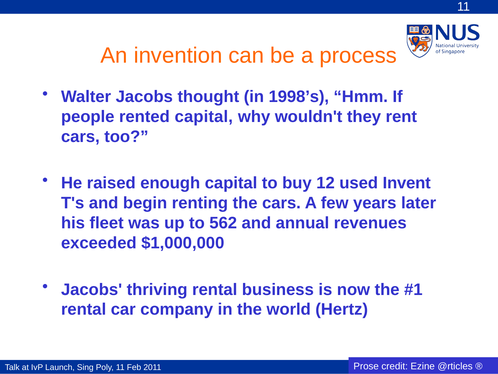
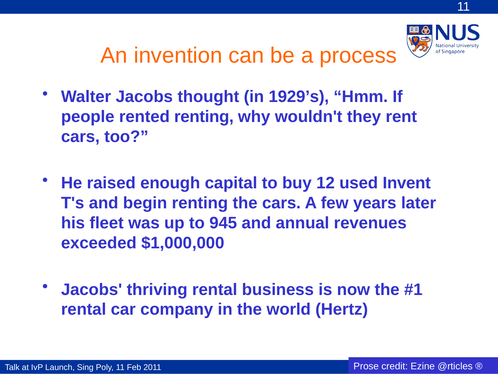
1998’s: 1998’s -> 1929’s
rented capital: capital -> renting
562: 562 -> 945
